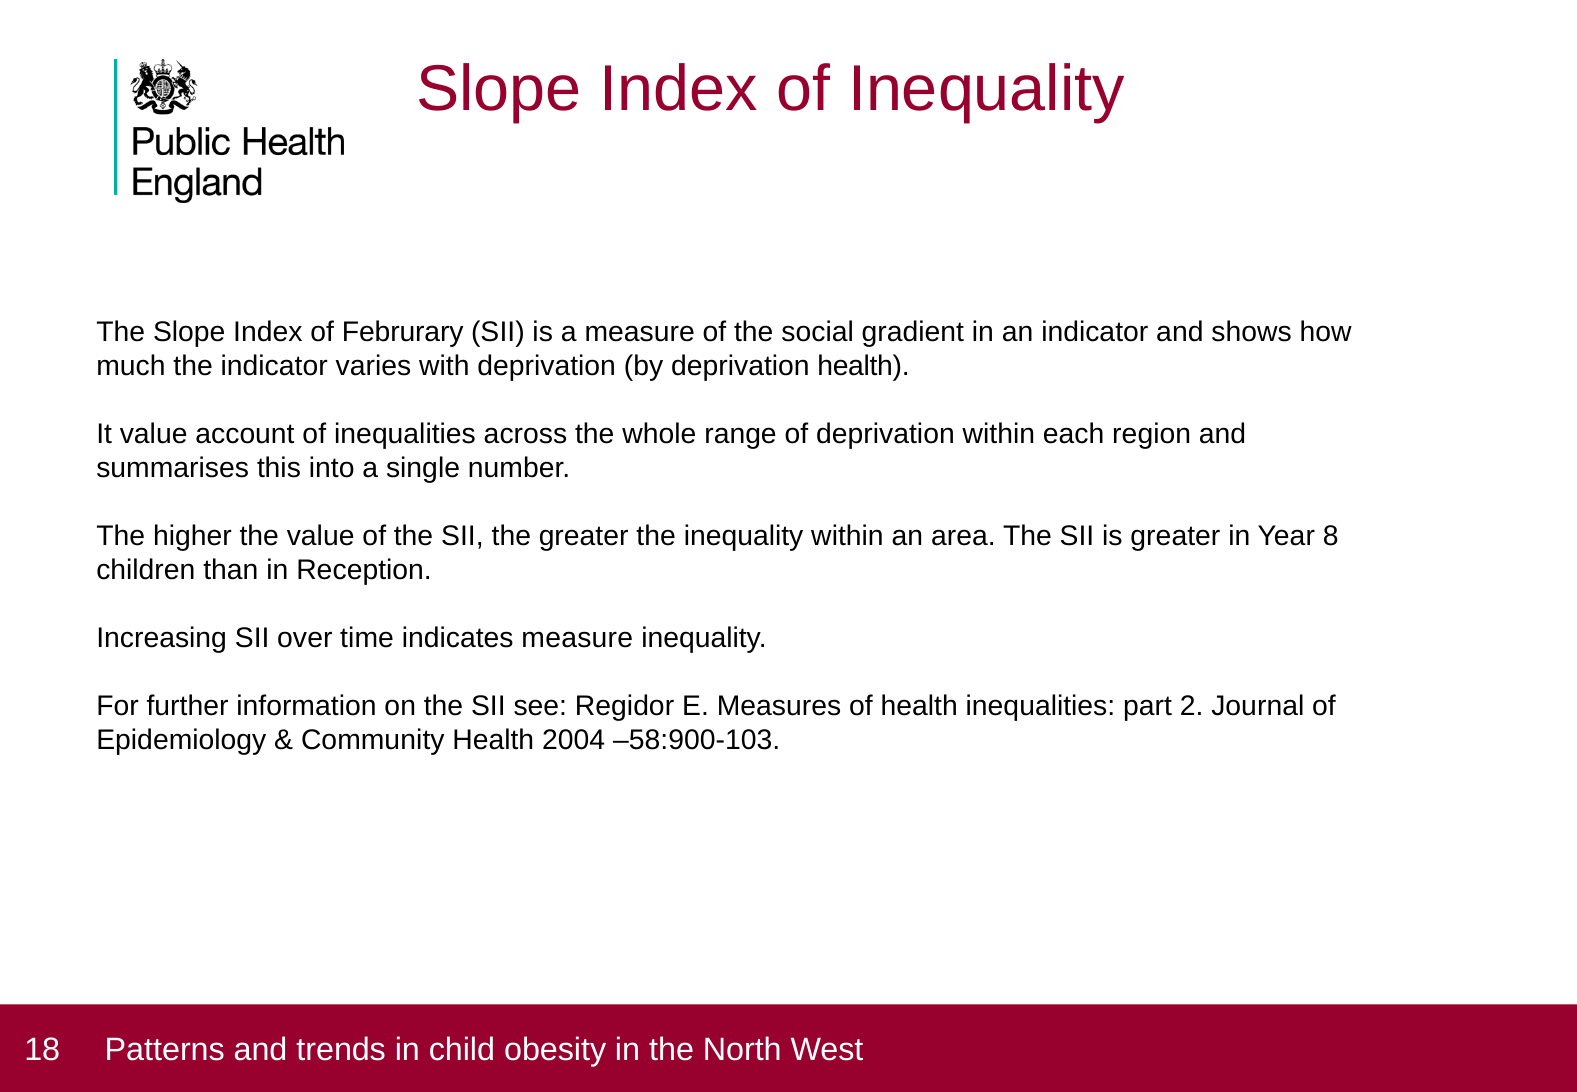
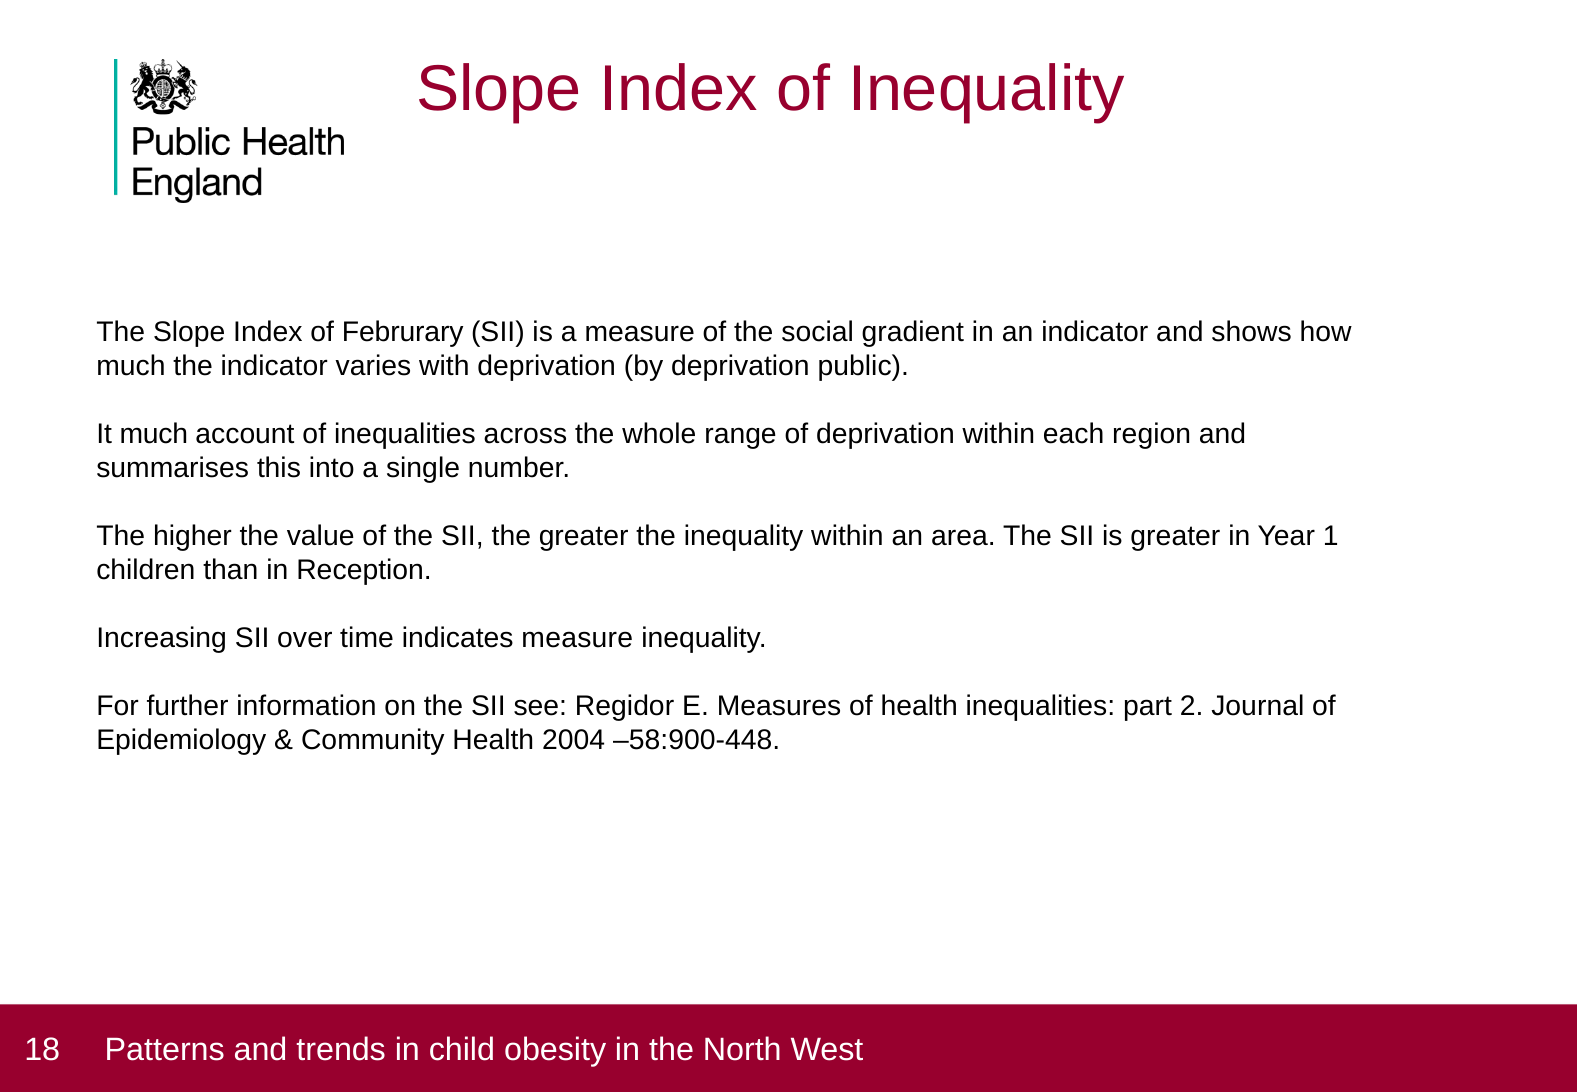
deprivation health: health -> public
It value: value -> much
8: 8 -> 1
–58:900-103: –58:900-103 -> –58:900-448
